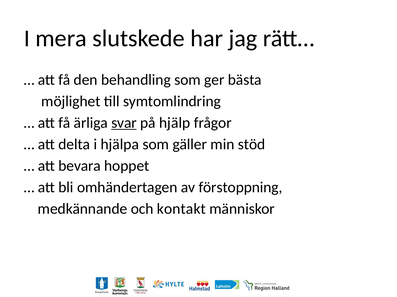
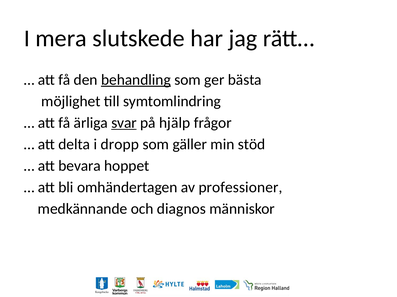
behandling underline: none -> present
hjälpa: hjälpa -> dropp
förstoppning: förstoppning -> professioner
kontakt: kontakt -> diagnos
